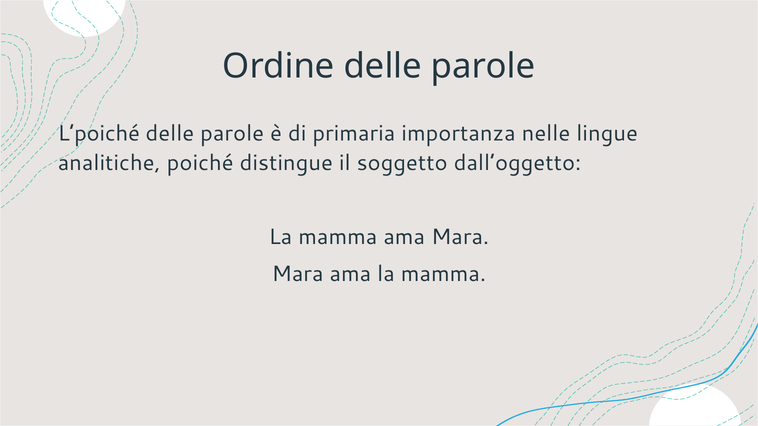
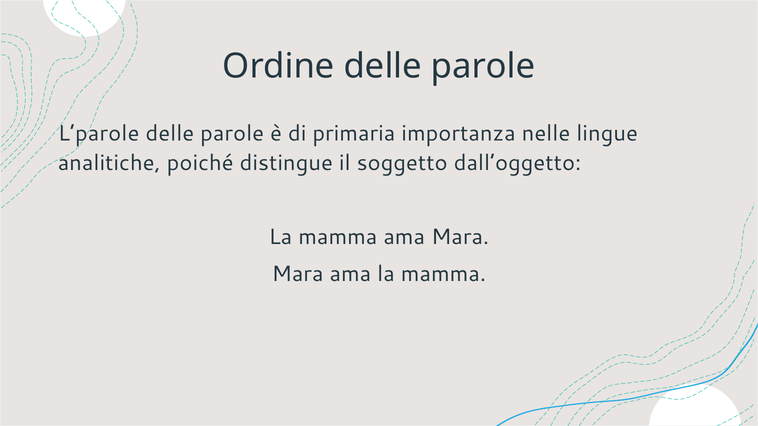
L’poiché: L’poiché -> L’parole
